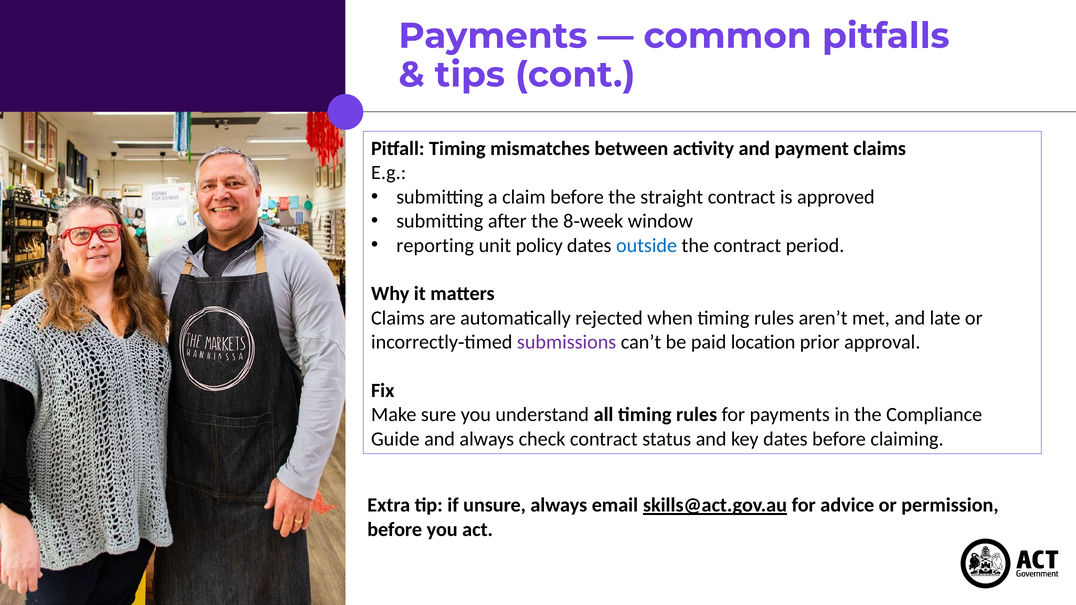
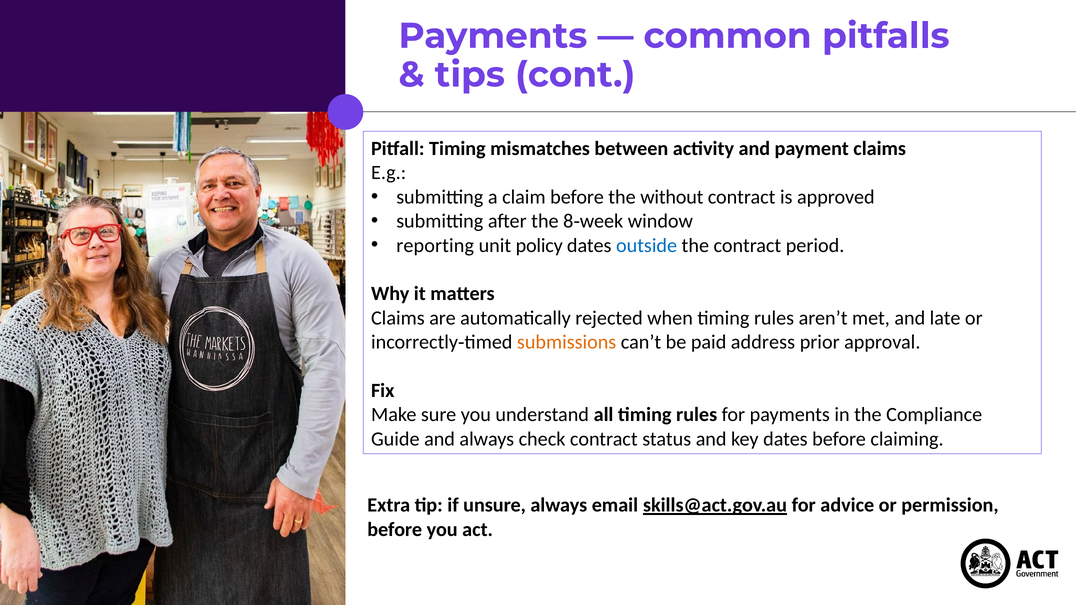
straight: straight -> without
submissions colour: purple -> orange
location: location -> address
